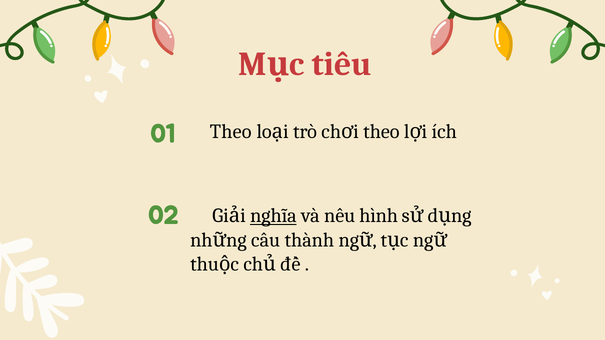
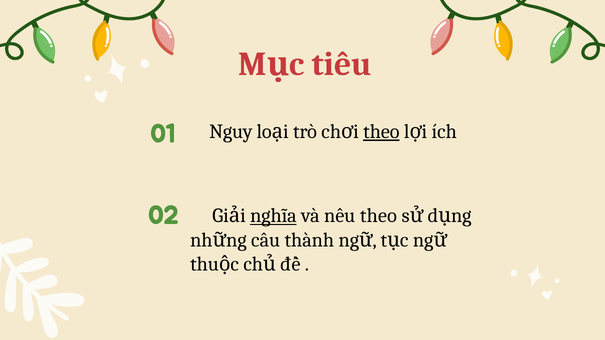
01 Theo: Theo -> Nguy
theo at (381, 132) underline: none -> present
nêu hình: hình -> theo
